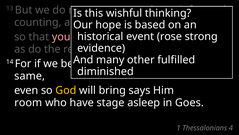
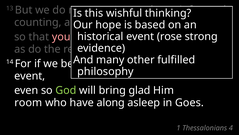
diminished: diminished -> philosophy
same at (30, 76): same -> event
God colour: yellow -> light green
says: says -> glad
stage: stage -> along
